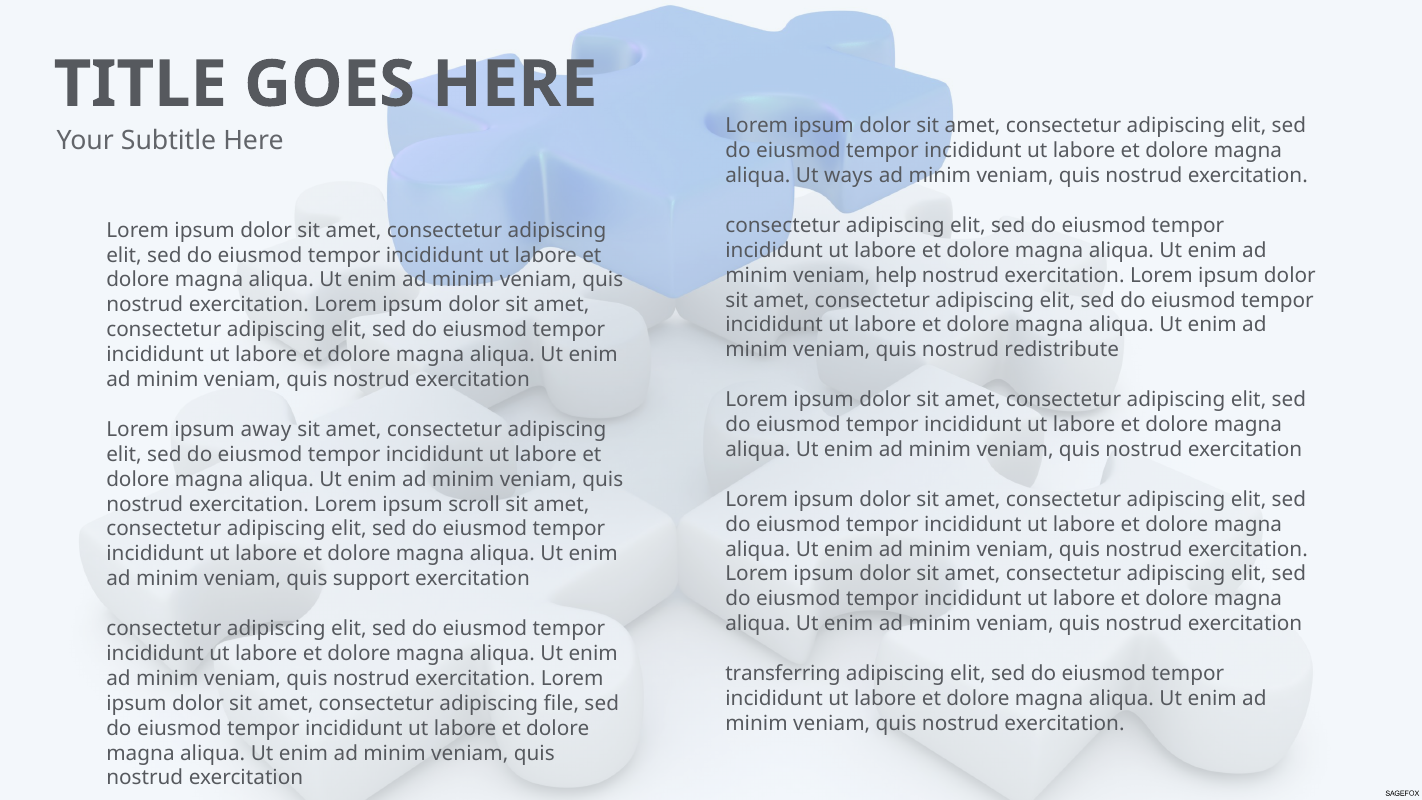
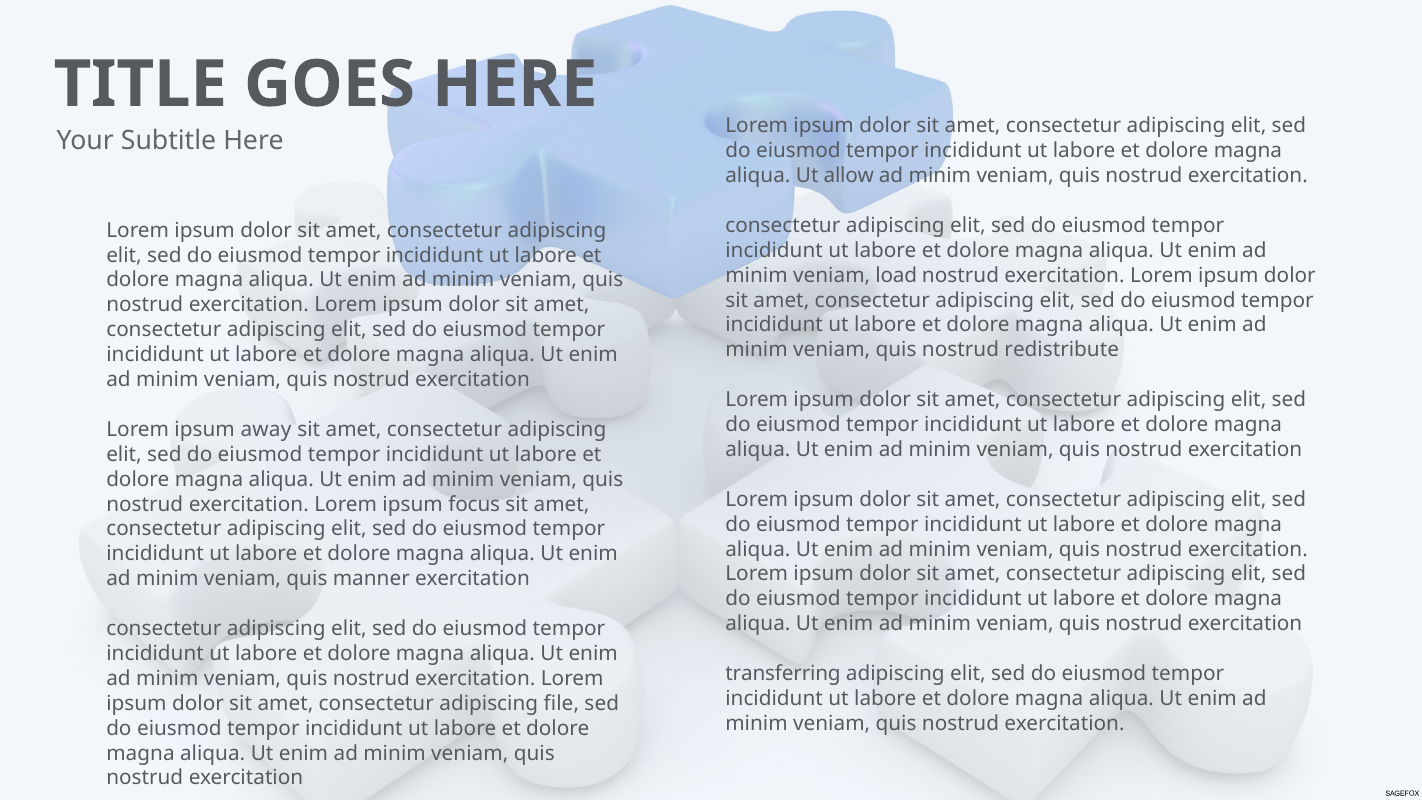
ways: ways -> allow
help: help -> load
scroll: scroll -> focus
support: support -> manner
